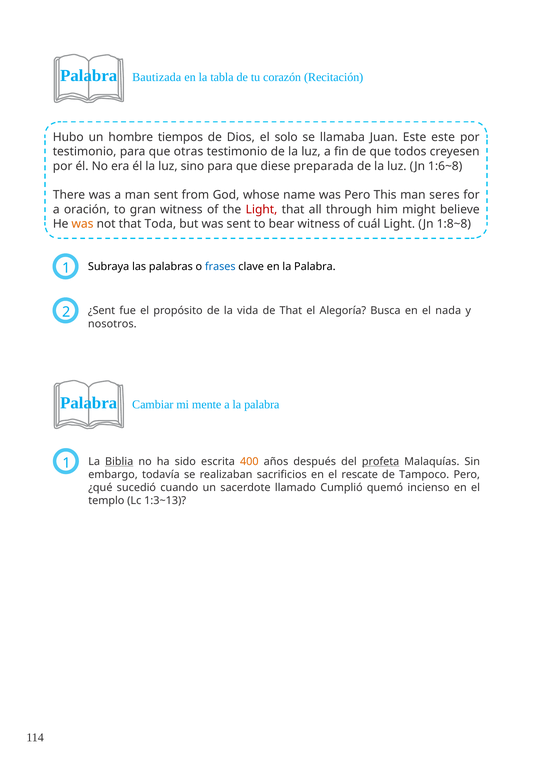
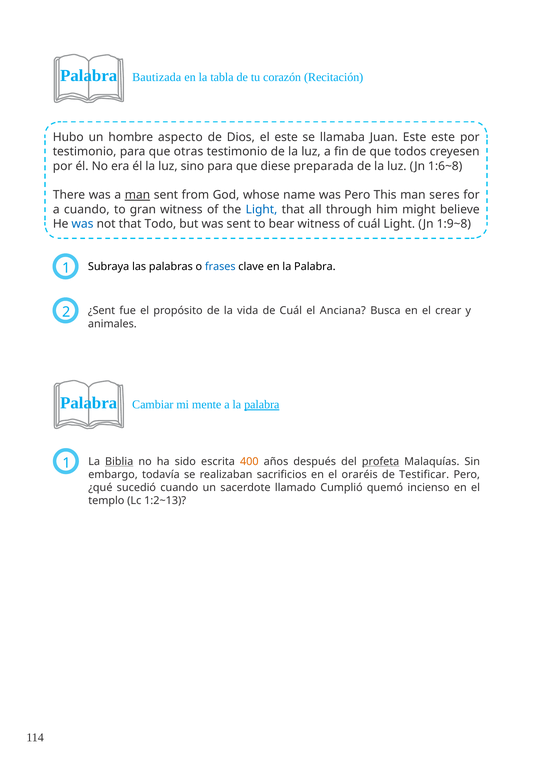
tiempos: tiempos -> aspecto
el solo: solo -> este
man at (137, 195) underline: none -> present
a oración: oración -> cuando
Light at (261, 209) colour: red -> blue
was at (82, 224) colour: orange -> blue
Toda: Toda -> Todo
1:8~8: 1:8~8 -> 1:9~8
de That: That -> Cuál
Alegoría: Alegoría -> Anciana
nada: nada -> crear
nosotros: nosotros -> animales
palabra at (262, 404) underline: none -> present
rescate: rescate -> oraréis
Tampoco: Tampoco -> Testificar
1:3~13: 1:3~13 -> 1:2~13
